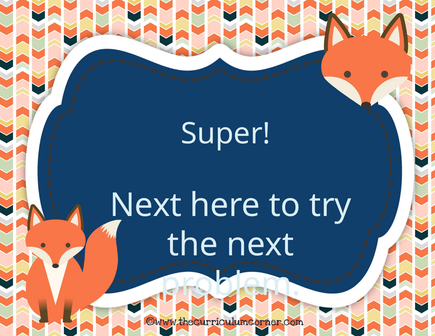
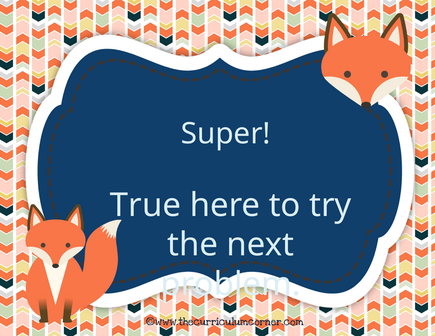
Next at (146, 205): Next -> True
